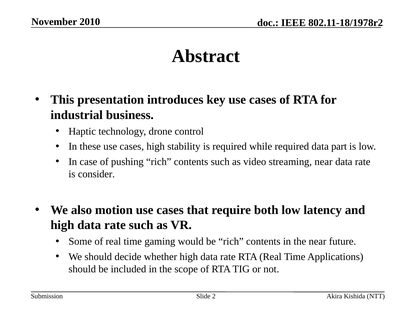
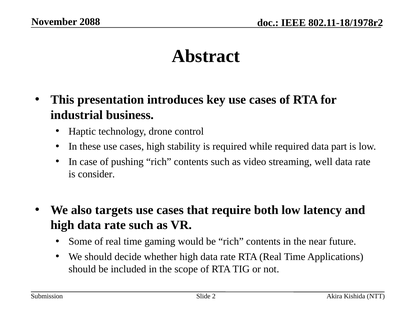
2010: 2010 -> 2088
streaming near: near -> well
motion: motion -> targets
